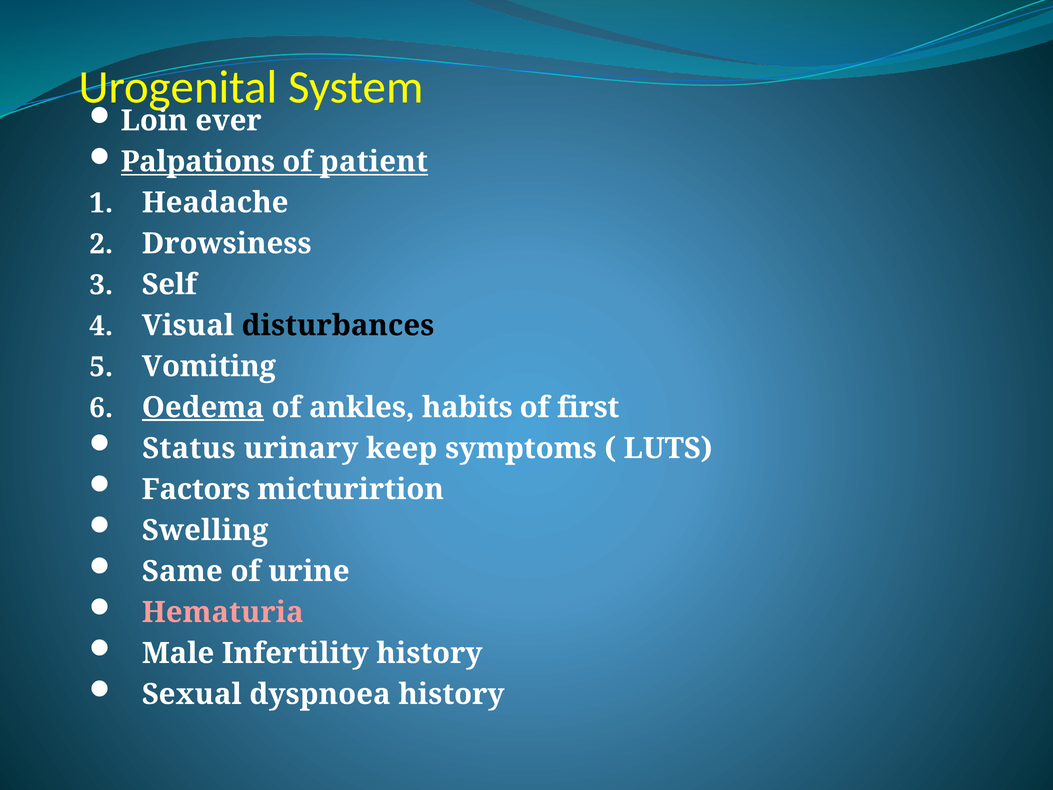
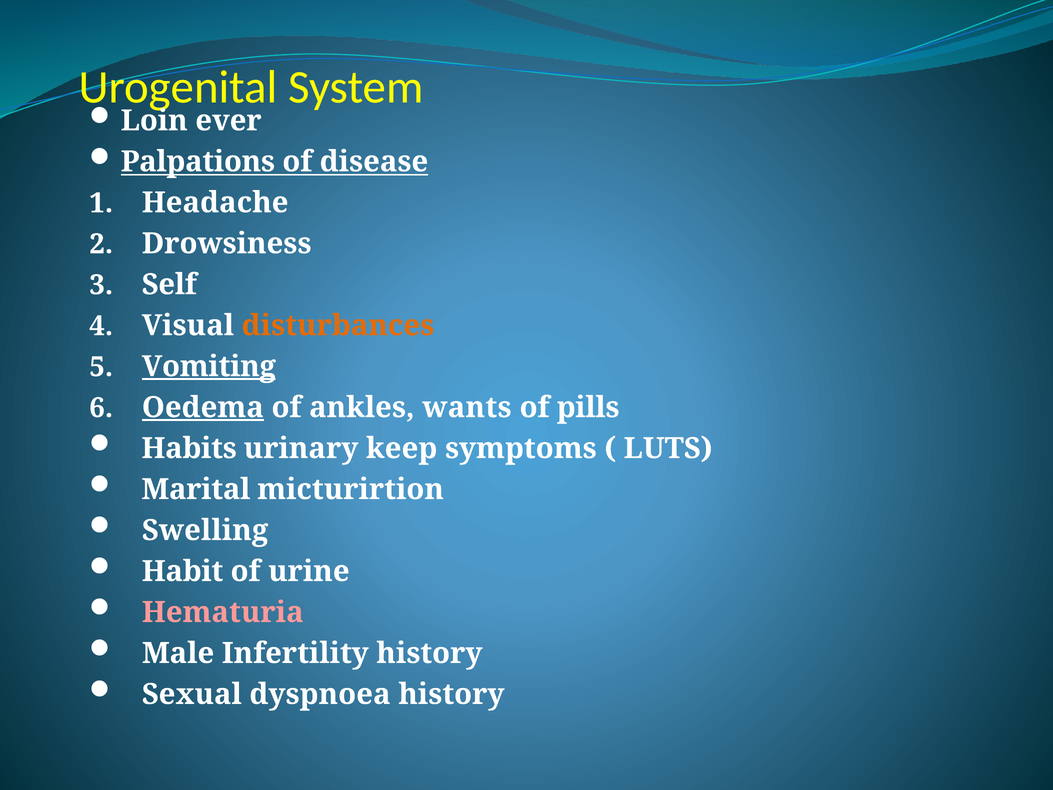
patient: patient -> disease
disturbances colour: black -> orange
Vomiting underline: none -> present
habits: habits -> wants
first: first -> pills
Status: Status -> Habits
Factors: Factors -> Marital
Same: Same -> Habit
